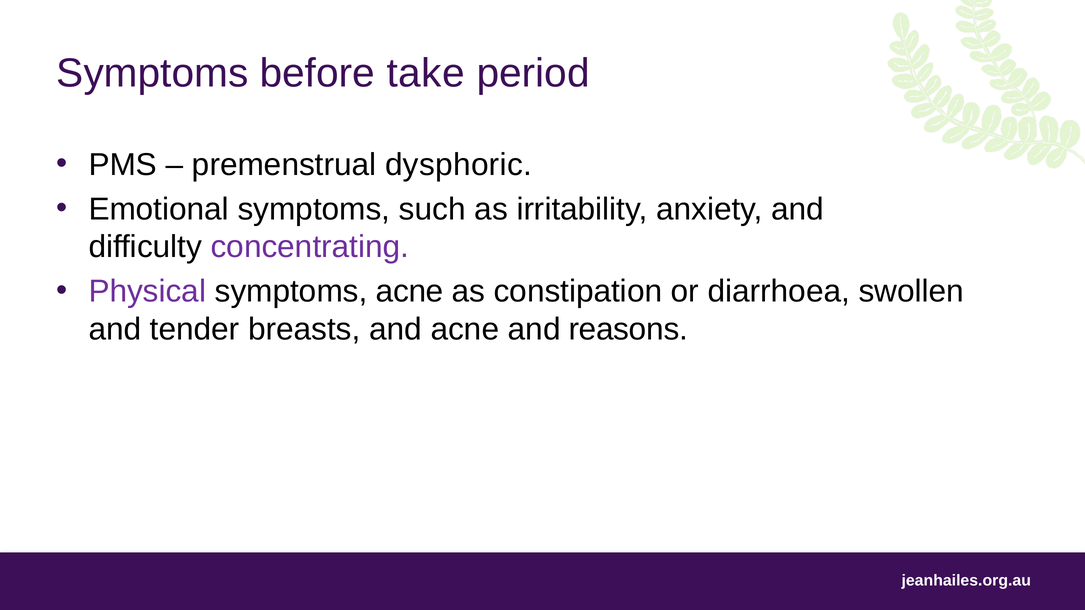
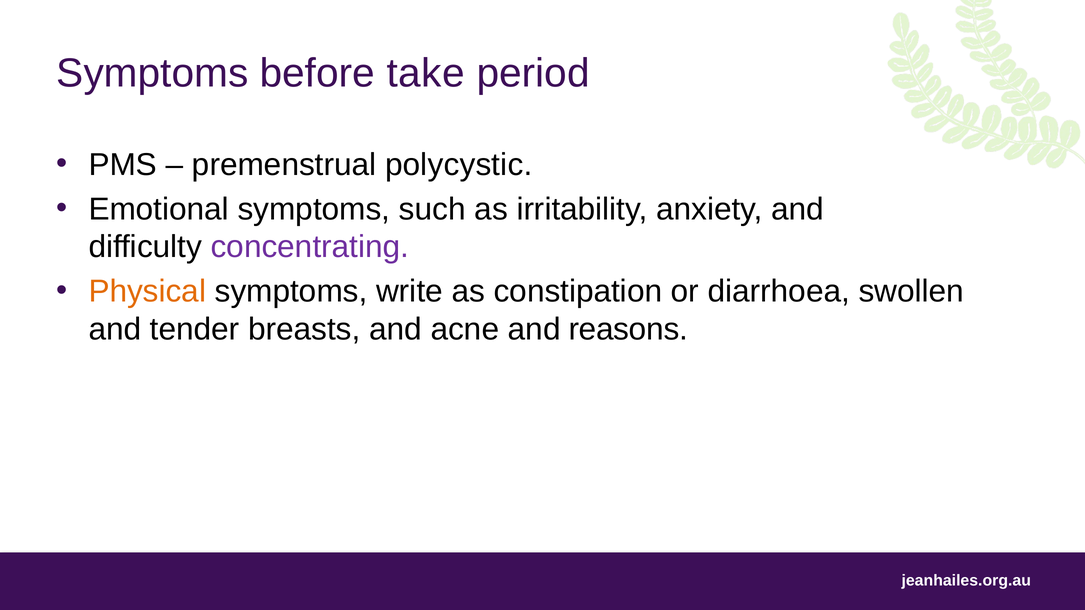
dysphoric: dysphoric -> polycystic
Physical colour: purple -> orange
symptoms acne: acne -> write
